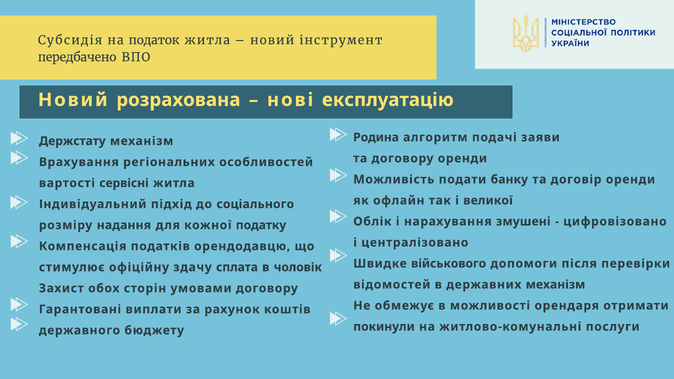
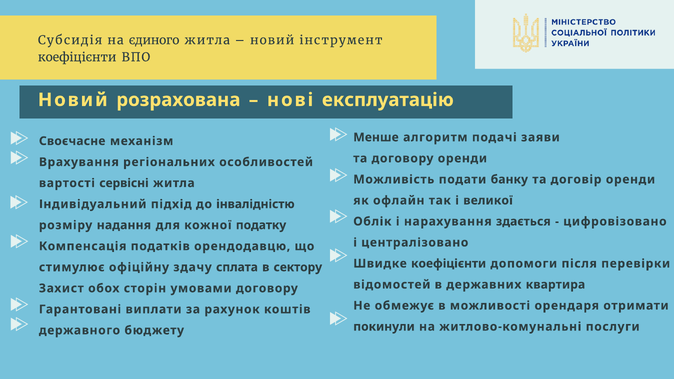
податок: податок -> єдиного
передбачено at (77, 57): передбачено -> коефіцієнти
Родина: Родина -> Менше
Держстату: Держстату -> Своєчасне
соціального: соціального -> інвалідністю
змушені: змушені -> здається
Швидке військового: військового -> коефіцієнти
чоловік: чоловік -> сектору
державних механізм: механізм -> квартира
